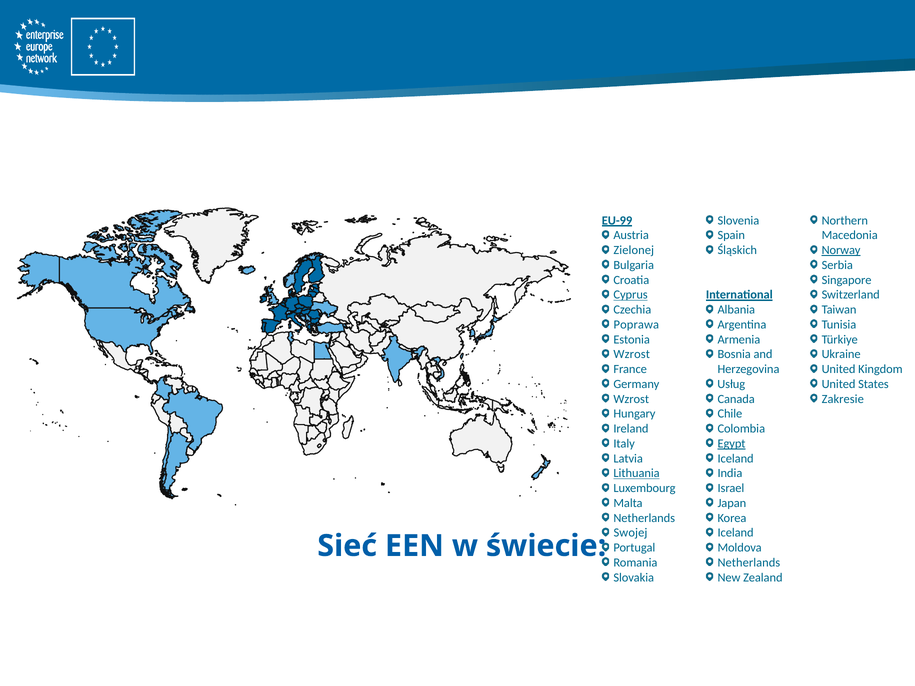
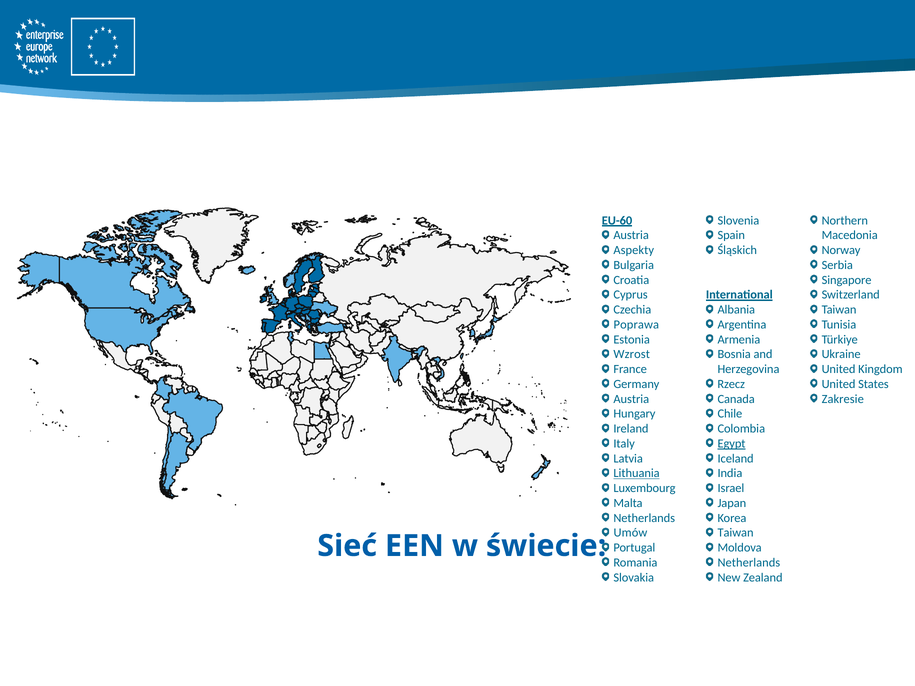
EU-99: EU-99 -> EU-60
Zielonej: Zielonej -> Aspekty
Norway underline: present -> none
Cyprus underline: present -> none
Usług: Usług -> Rzecz
Wzrost at (631, 399): Wzrost -> Austria
Swojej: Swojej -> Umów
Iceland at (736, 533): Iceland -> Taiwan
